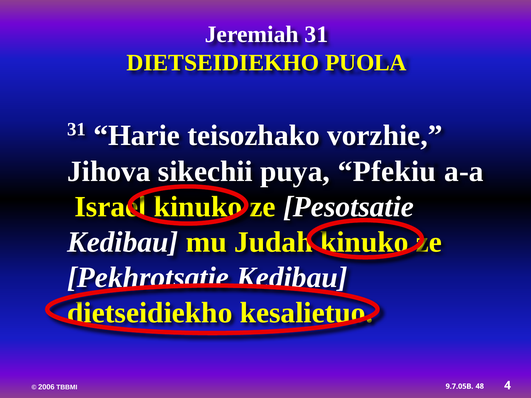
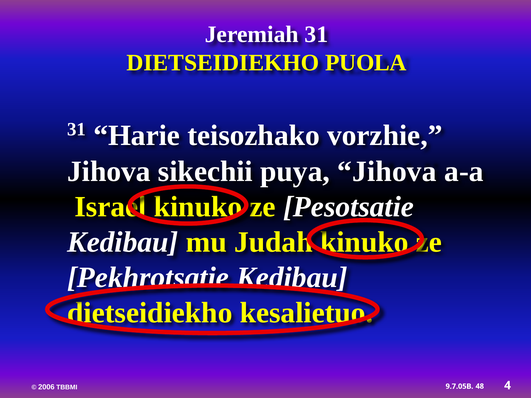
puya Pfekiu: Pfekiu -> Jihova
